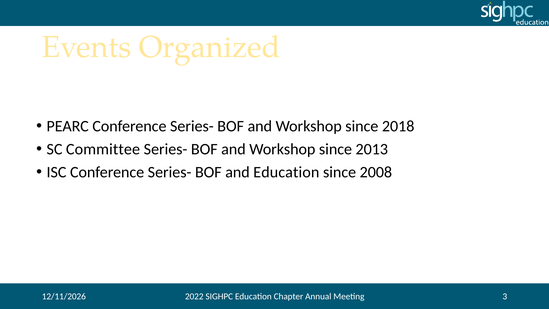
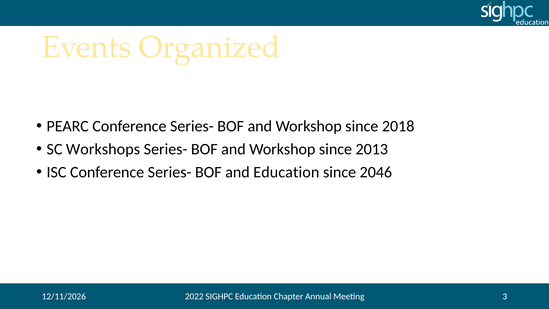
Committee: Committee -> Workshops
2008: 2008 -> 2046
